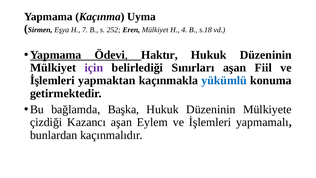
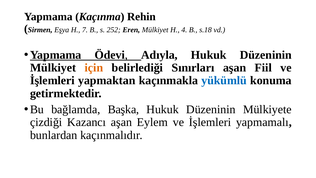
Uyma: Uyma -> Rehin
Haktır: Haktır -> Adıyla
için colour: purple -> orange
